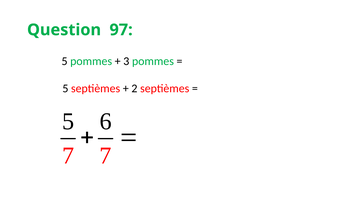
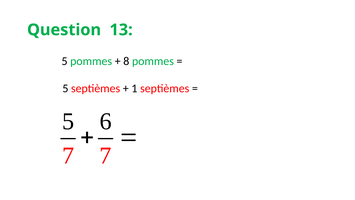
97: 97 -> 13
3: 3 -> 8
2: 2 -> 1
